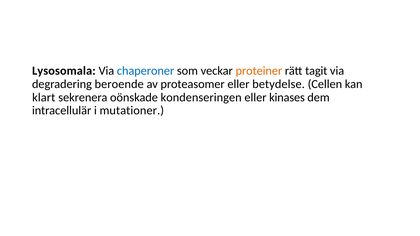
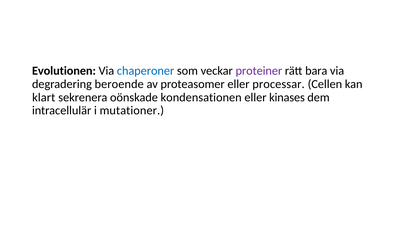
Lysosomala: Lysosomala -> Evolutionen
proteiner colour: orange -> purple
tagit: tagit -> bara
betydelse: betydelse -> processar
kondenseringen: kondenseringen -> kondensationen
